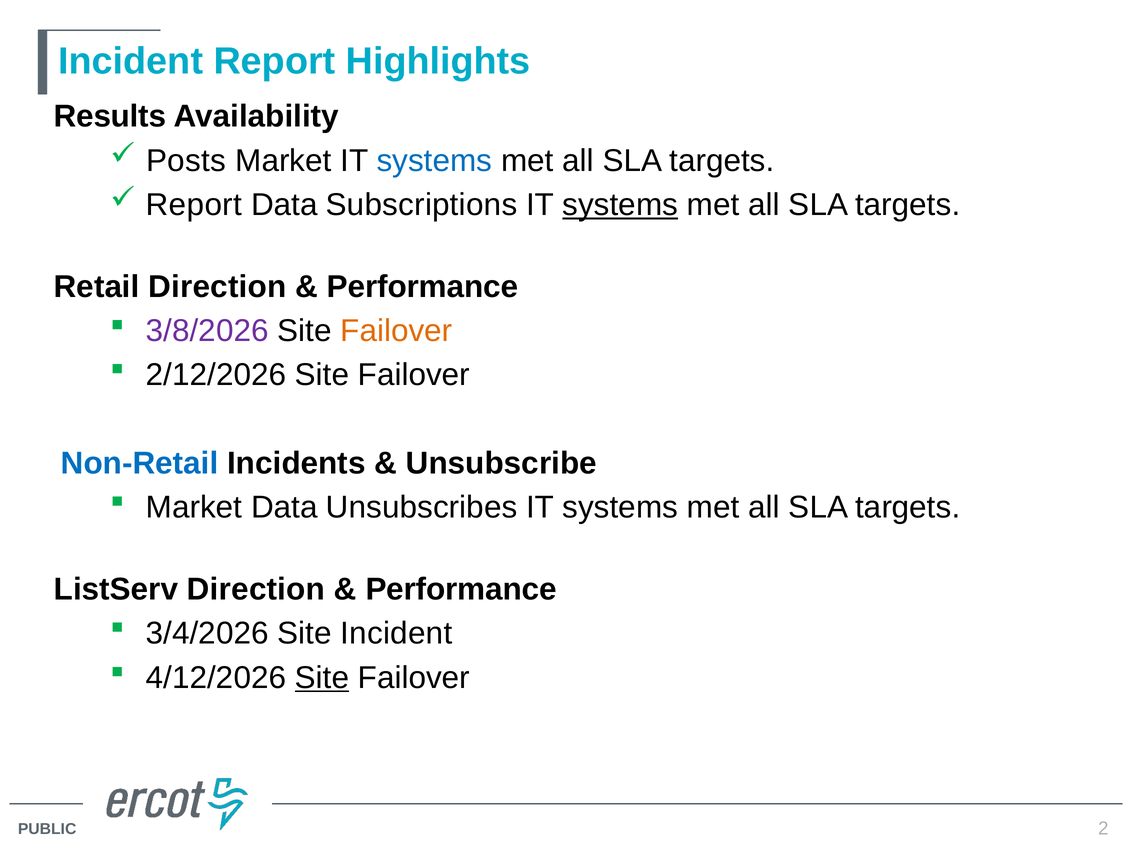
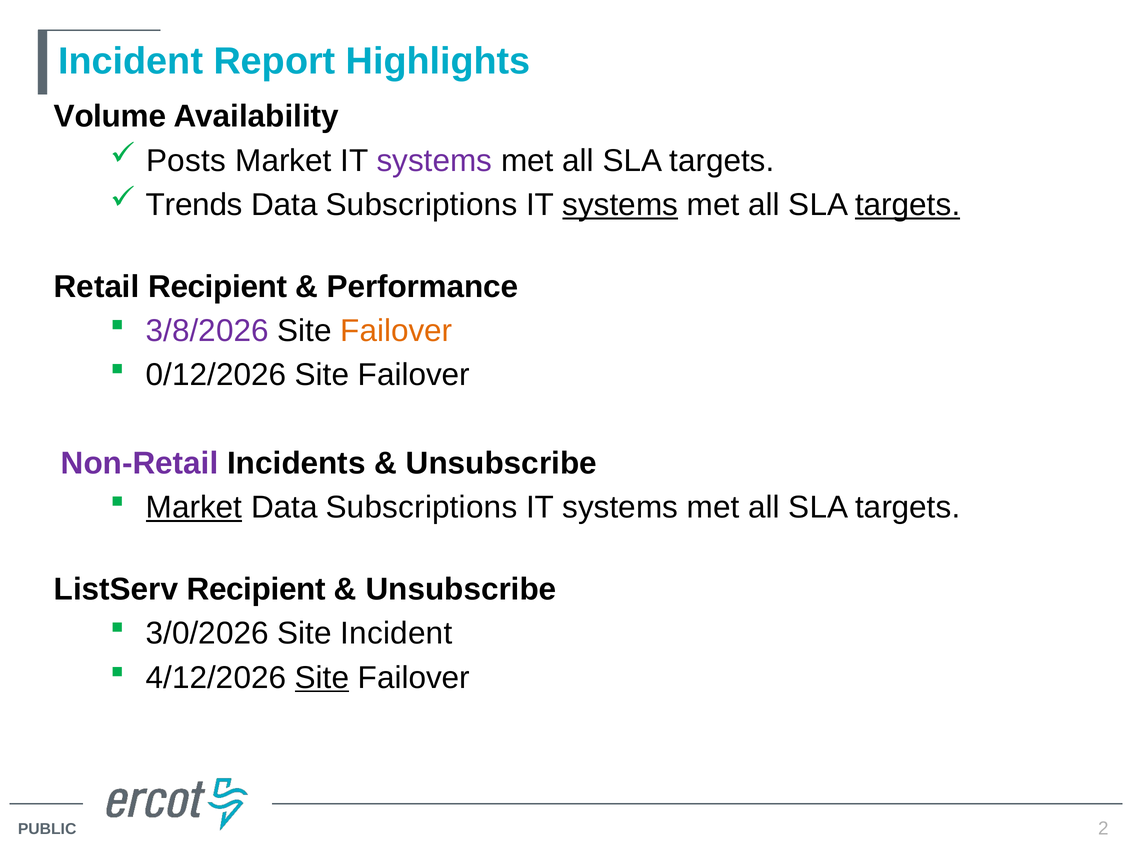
Results: Results -> Volume
systems at (434, 161) colour: blue -> purple
Report at (194, 205): Report -> Trends
targets at (908, 205) underline: none -> present
Retail Direction: Direction -> Recipient
2/12/2026: 2/12/2026 -> 0/12/2026
Non-Retail colour: blue -> purple
Market at (194, 507) underline: none -> present
Unsubscribes at (422, 507): Unsubscribes -> Subscriptions
ListServ Direction: Direction -> Recipient
Performance at (461, 589): Performance -> Unsubscribe
3/4/2026: 3/4/2026 -> 3/0/2026
